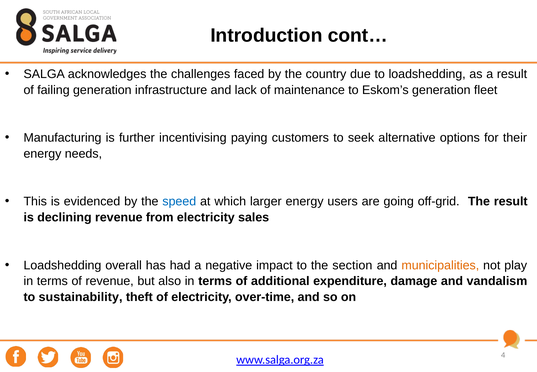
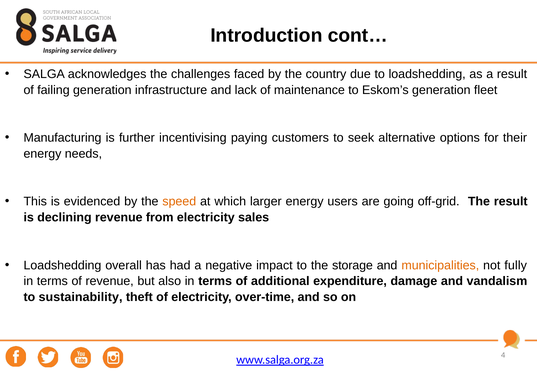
speed colour: blue -> orange
section: section -> storage
play: play -> fully
